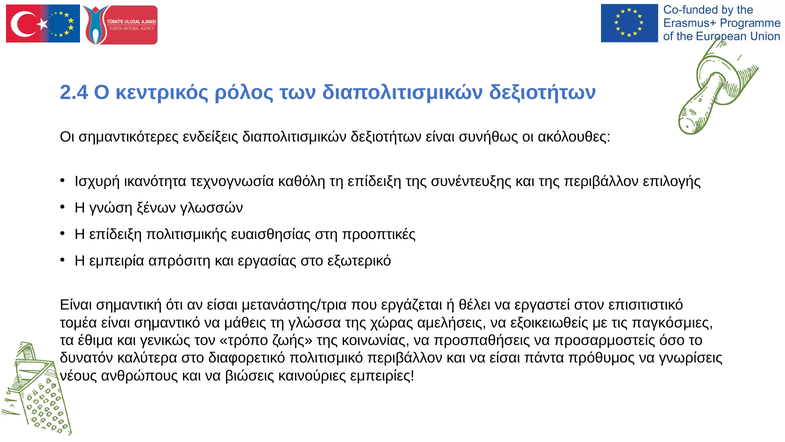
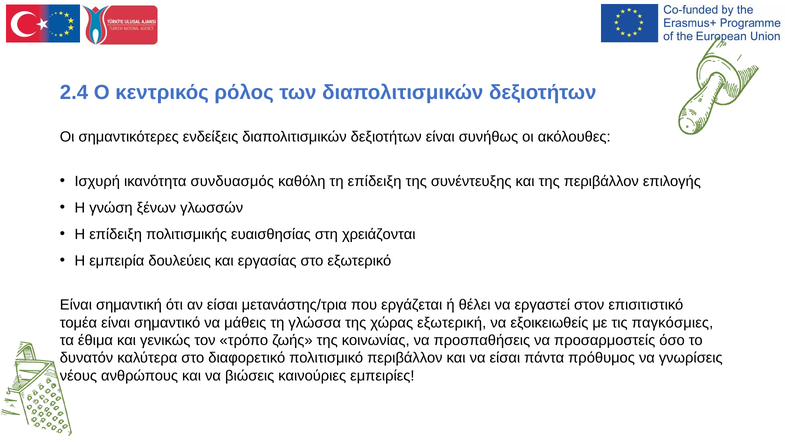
τεχνογνωσία: τεχνογνωσία -> συνδυασμός
προοπτικές: προοπτικές -> χρειάζονται
απρόσιτη: απρόσιτη -> δουλεύεις
αμελήσεις: αμελήσεις -> εξωτερική
